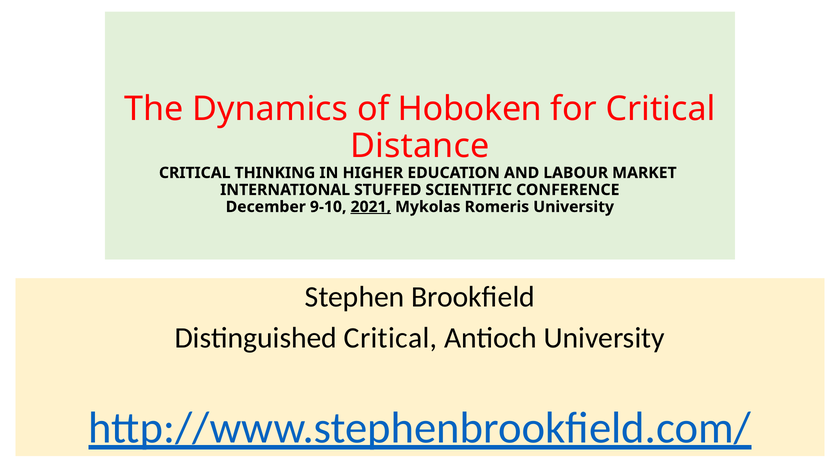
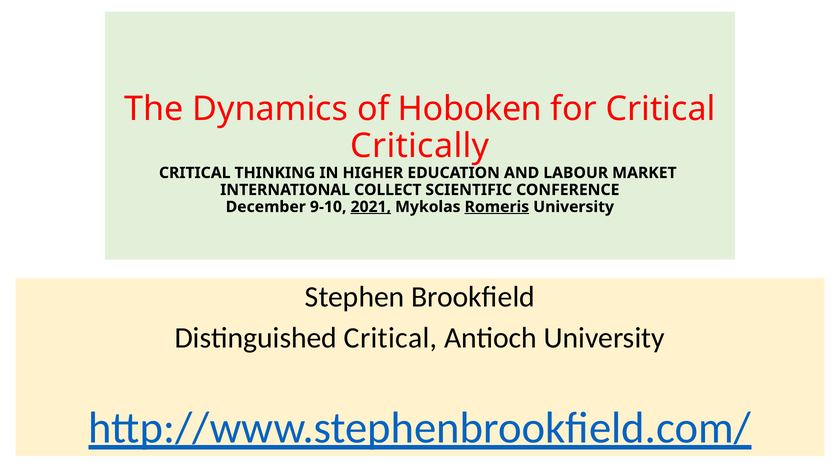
Distance: Distance -> Critically
STUFFED: STUFFED -> COLLECT
Romeris underline: none -> present
